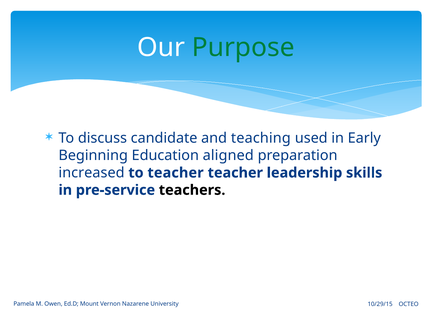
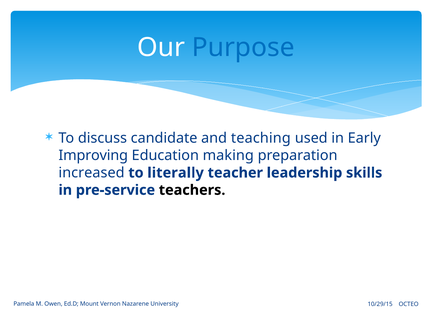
Purpose colour: green -> blue
Beginning: Beginning -> Improving
aligned: aligned -> making
to teacher: teacher -> literally
